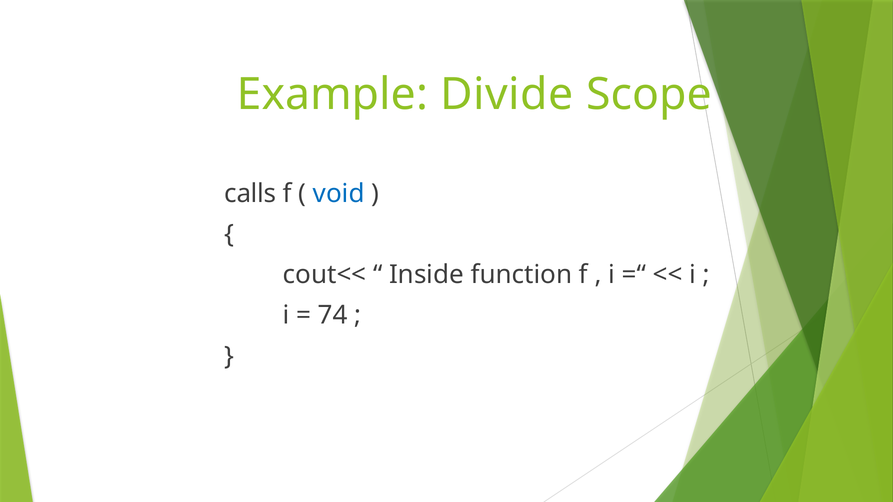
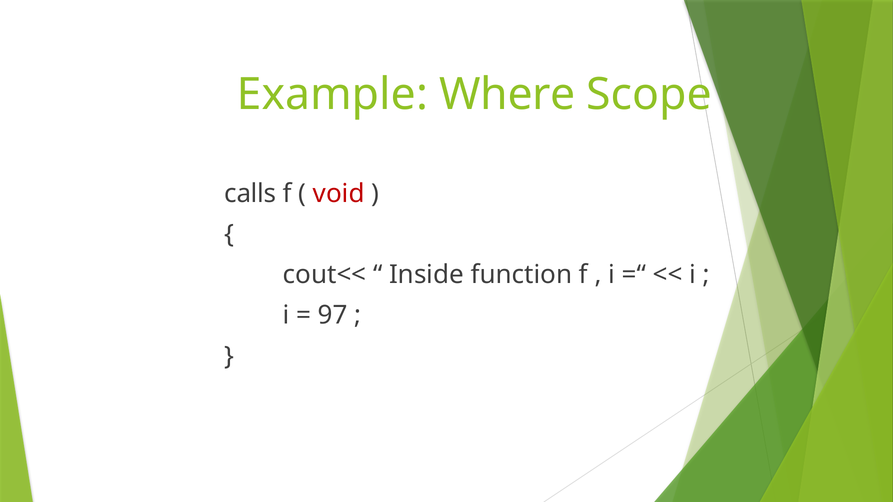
Divide: Divide -> Where
void colour: blue -> red
74: 74 -> 97
